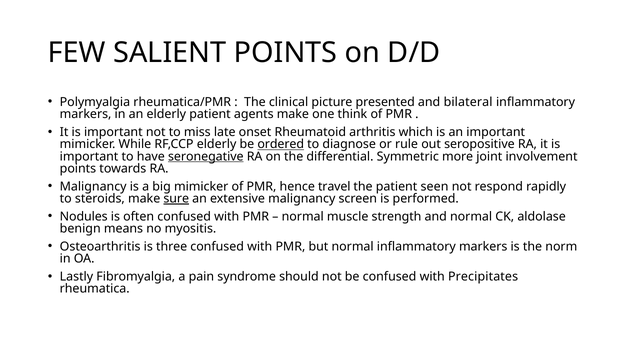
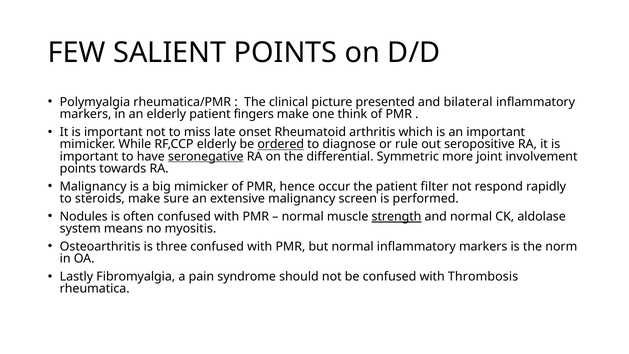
agents: agents -> fingers
travel: travel -> occur
seen: seen -> filter
sure underline: present -> none
strength underline: none -> present
benign: benign -> system
Precipitates: Precipitates -> Thrombosis
